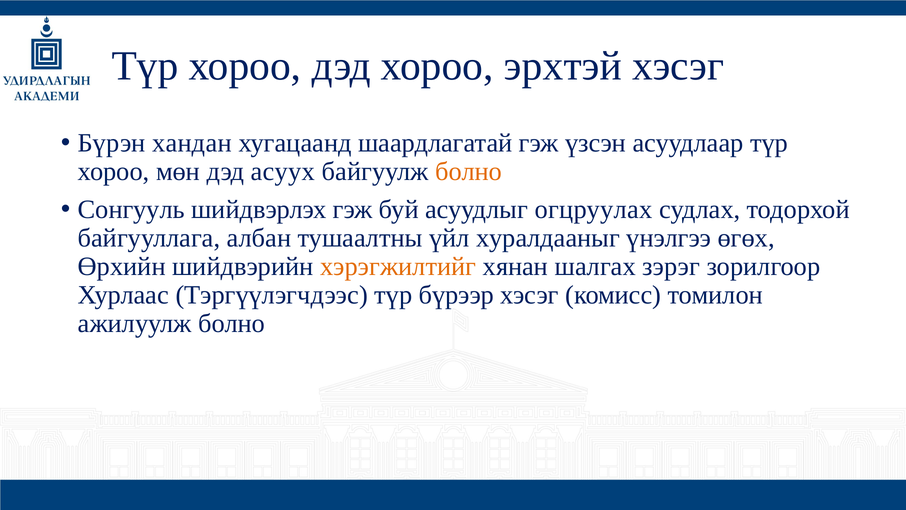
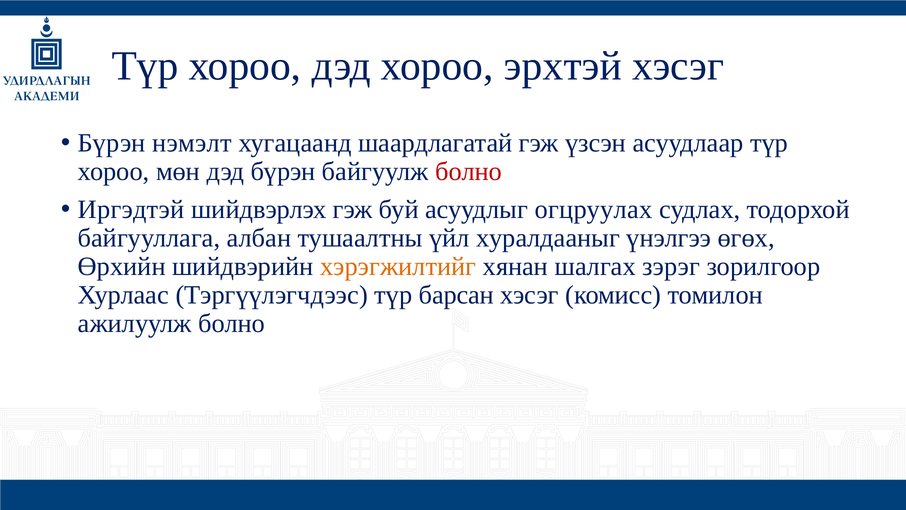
хандан: хандан -> нэмэлт
дэд асуух: асуух -> бүрэн
болно at (469, 172) colour: orange -> red
Сонгууль: Сонгууль -> Иргэдтэй
бүрээр: бүрээр -> барсан
